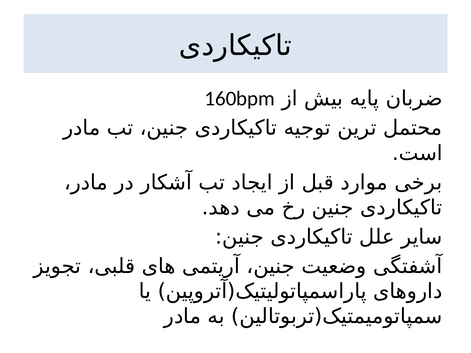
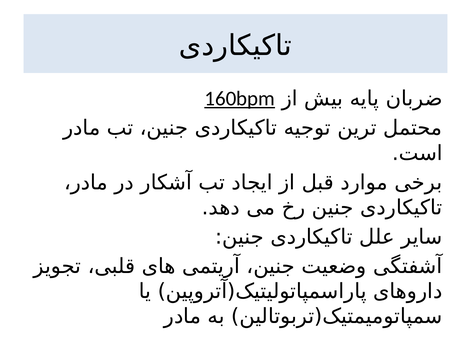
160bpm underline: none -> present
